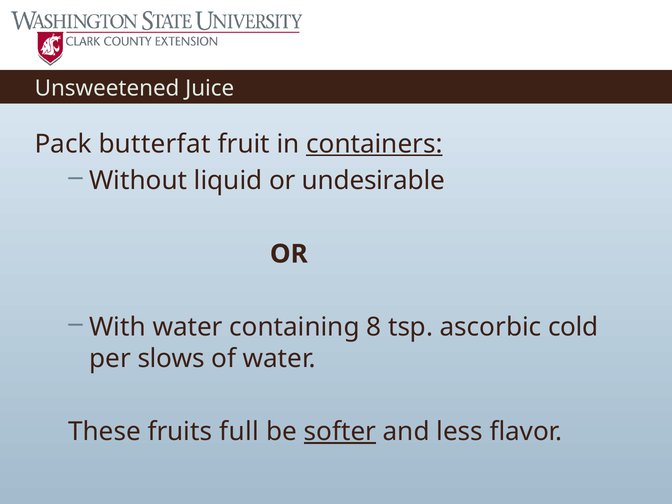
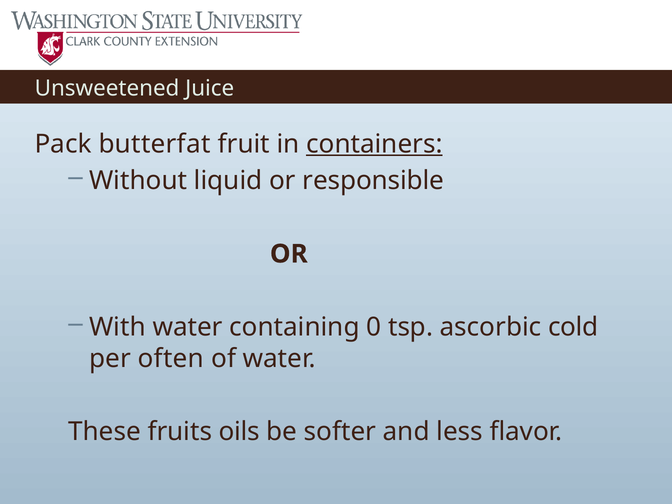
undesirable: undesirable -> responsible
8: 8 -> 0
slows: slows -> often
full: full -> oils
softer underline: present -> none
